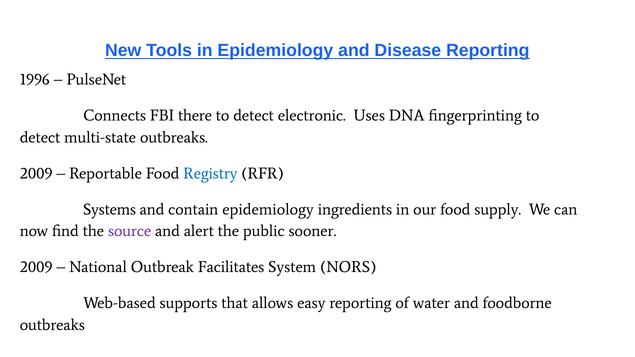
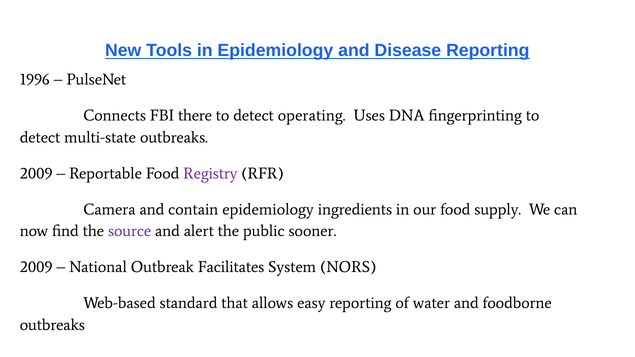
electronic: electronic -> operating
Registry colour: blue -> purple
Systems: Systems -> Camera
supports: supports -> standard
